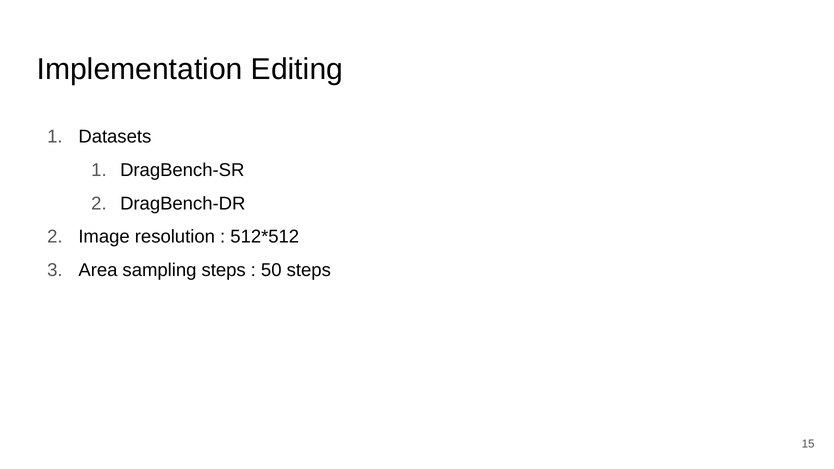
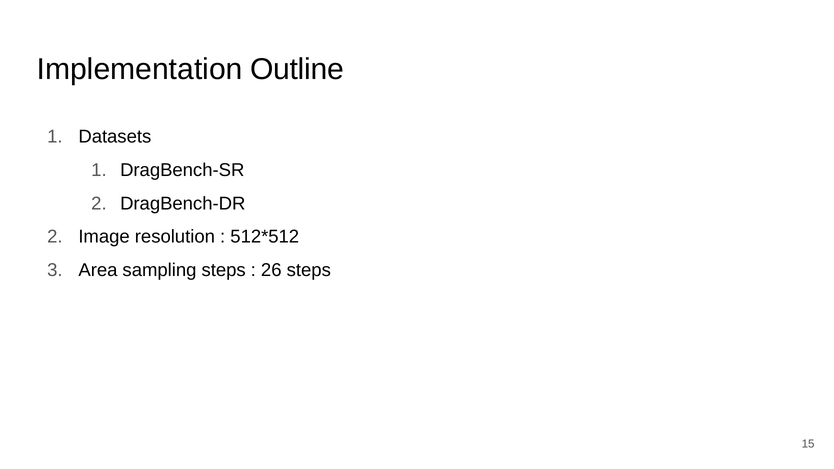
Editing: Editing -> Outline
50: 50 -> 26
